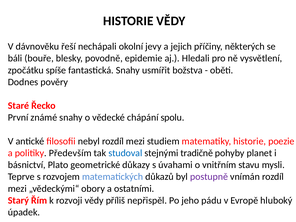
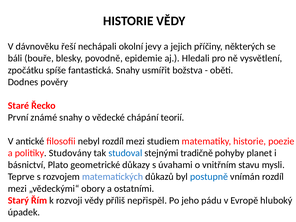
spolu: spolu -> teorií
Především: Především -> Studovány
postupně colour: purple -> blue
